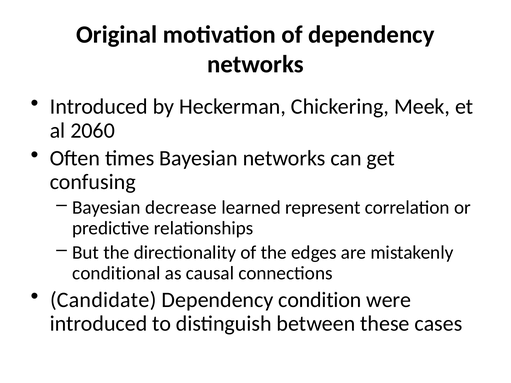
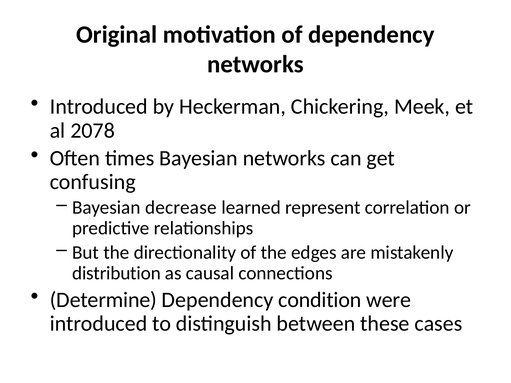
2060: 2060 -> 2078
conditional: conditional -> distribution
Candidate: Candidate -> Determine
